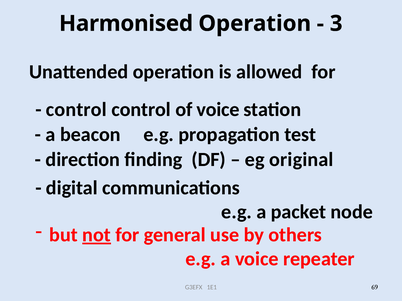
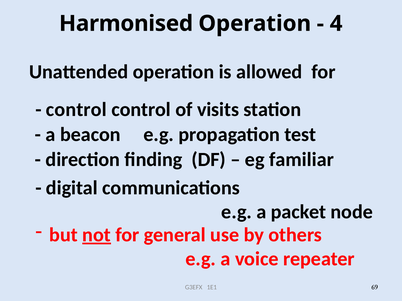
3: 3 -> 4
of voice: voice -> visits
original: original -> familiar
